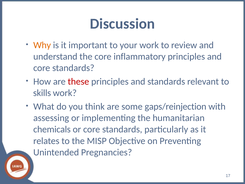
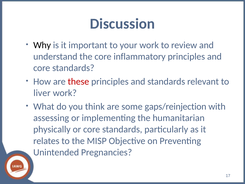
Why colour: orange -> black
skills: skills -> liver
chemicals: chemicals -> physically
